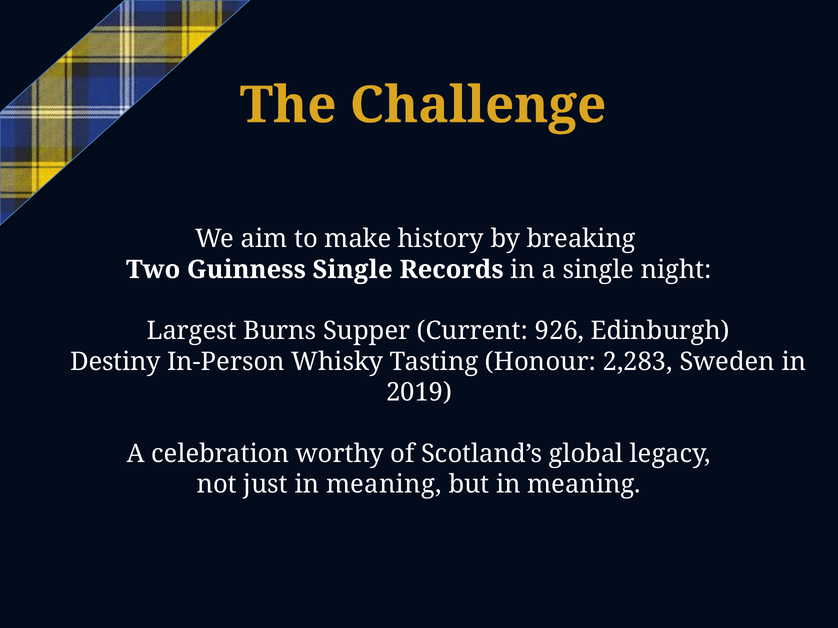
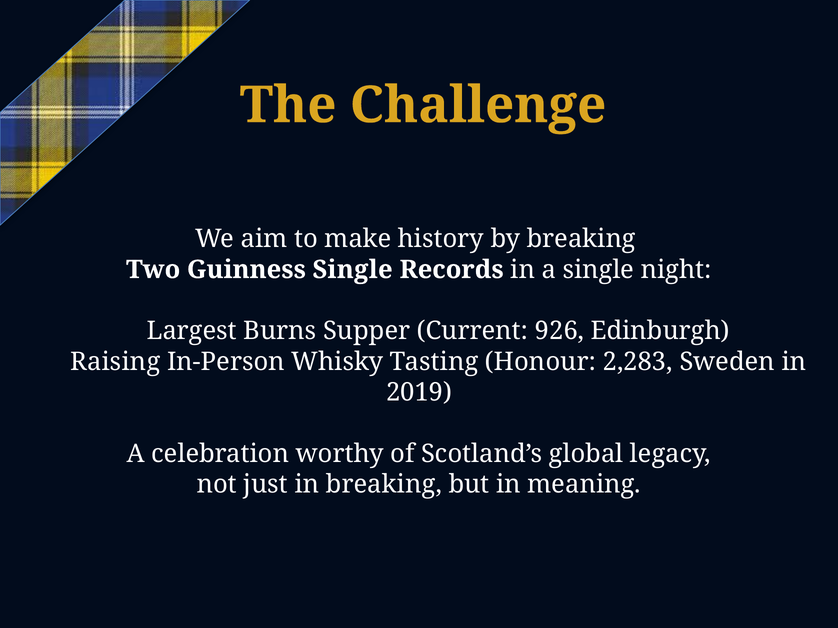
Destiny: Destiny -> Raising
just in meaning: meaning -> breaking
